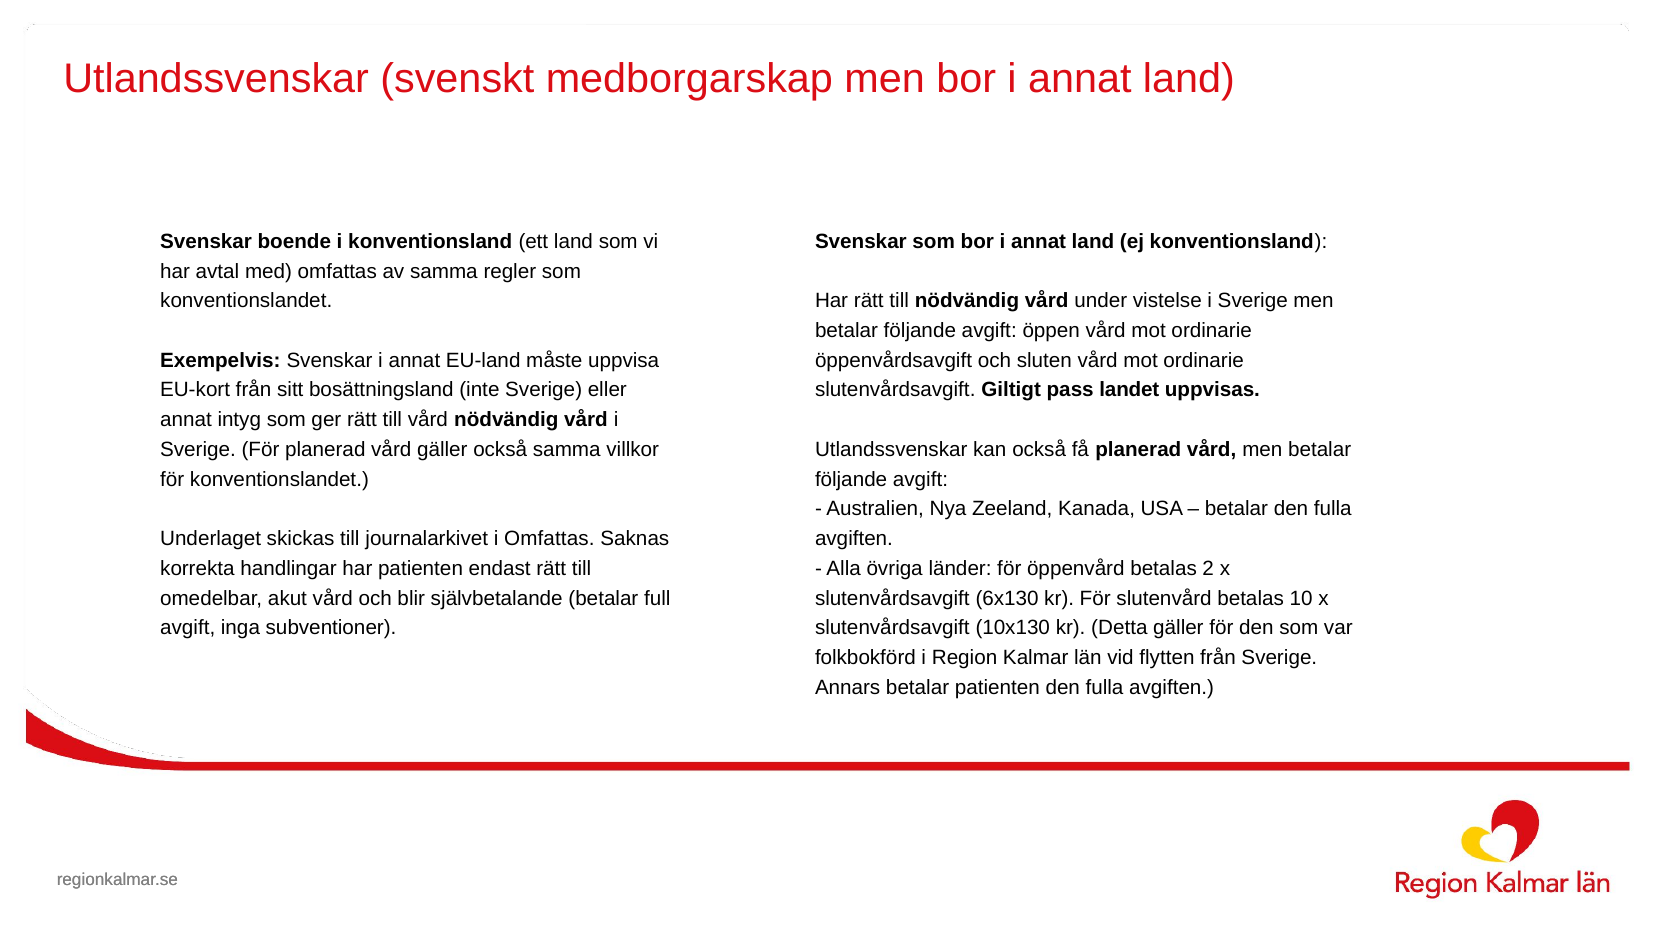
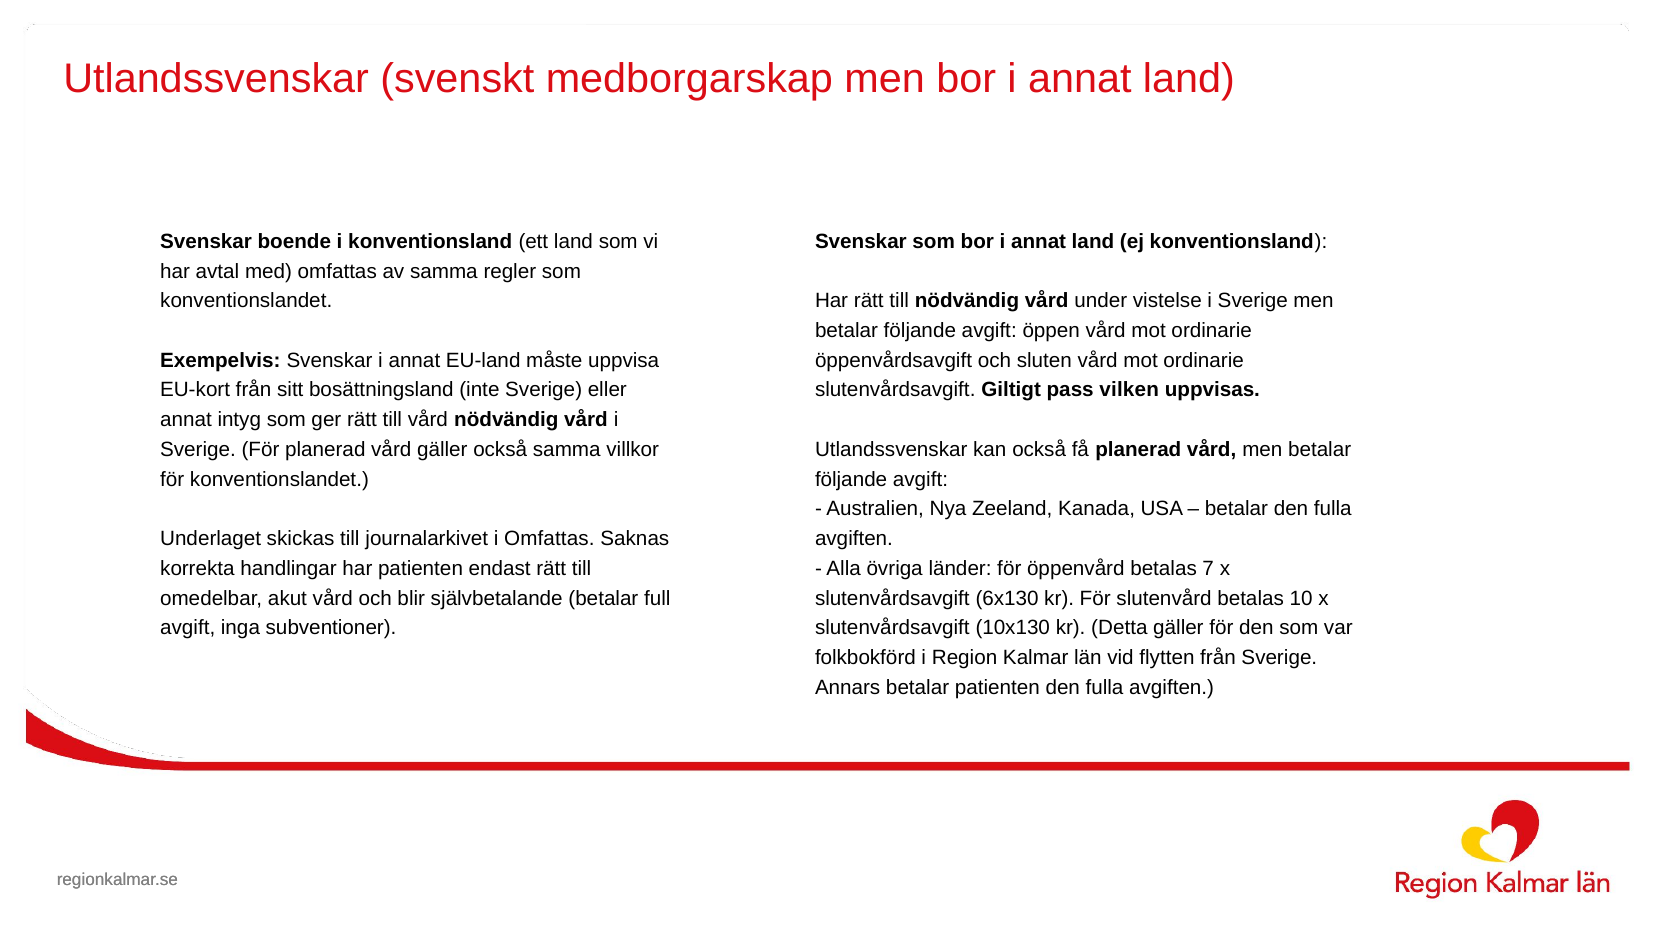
landet: landet -> vilken
2: 2 -> 7
